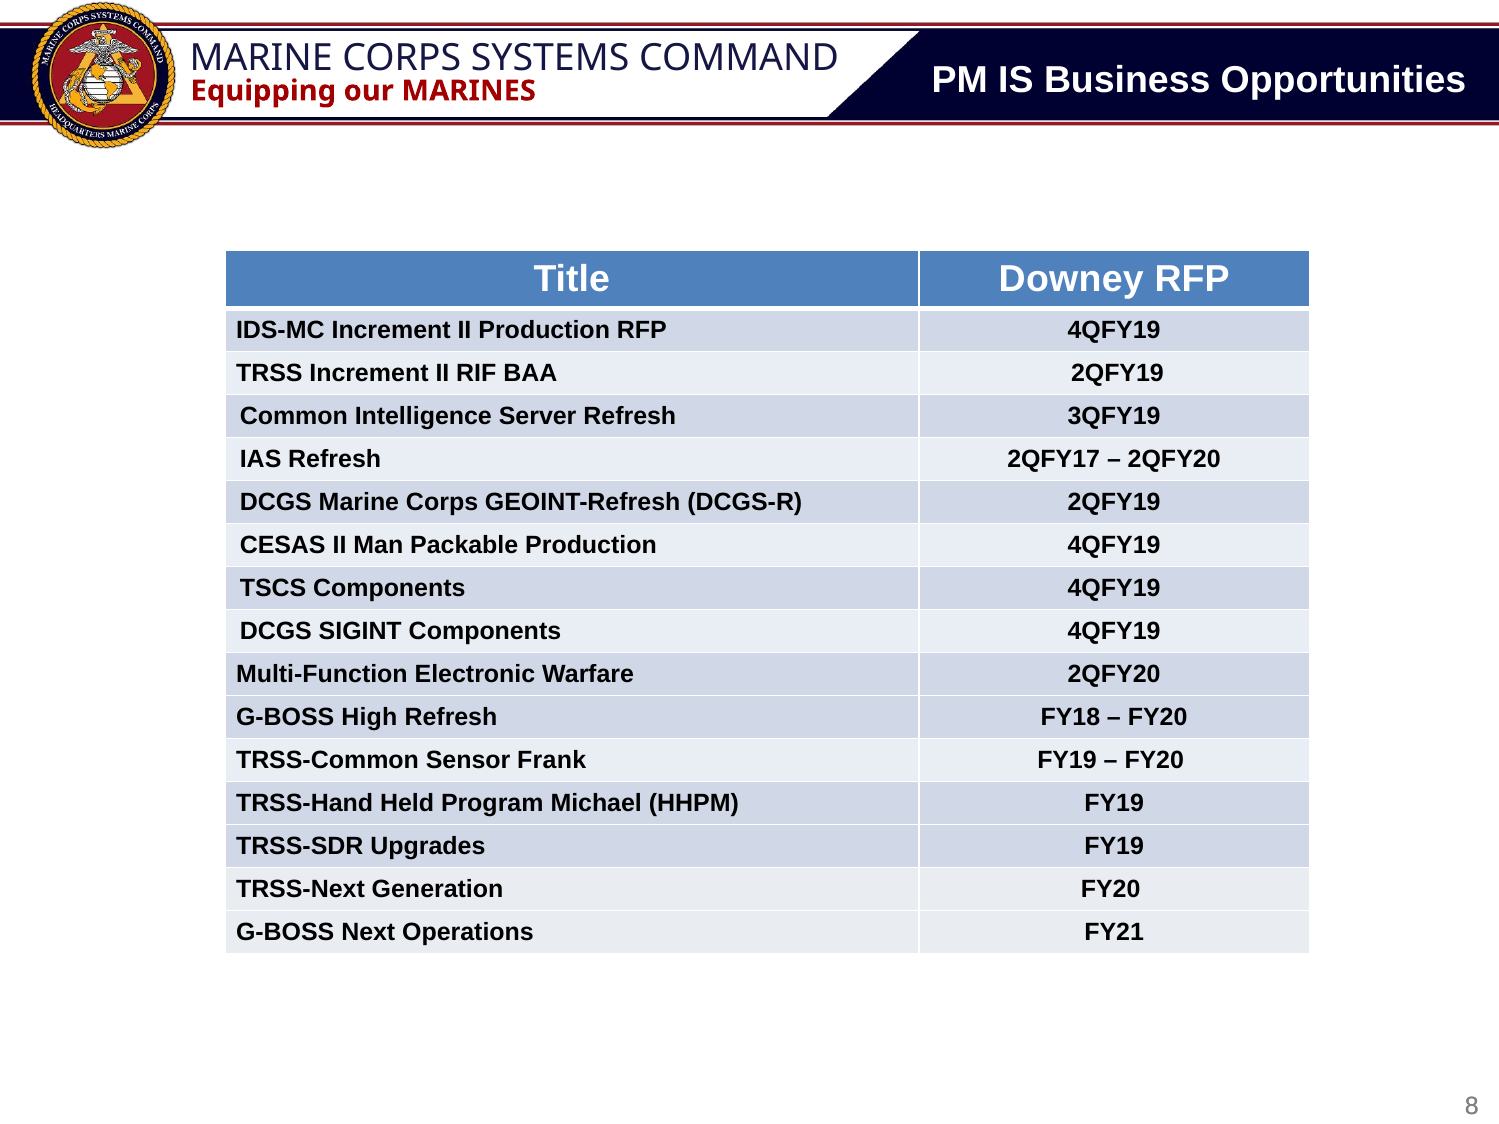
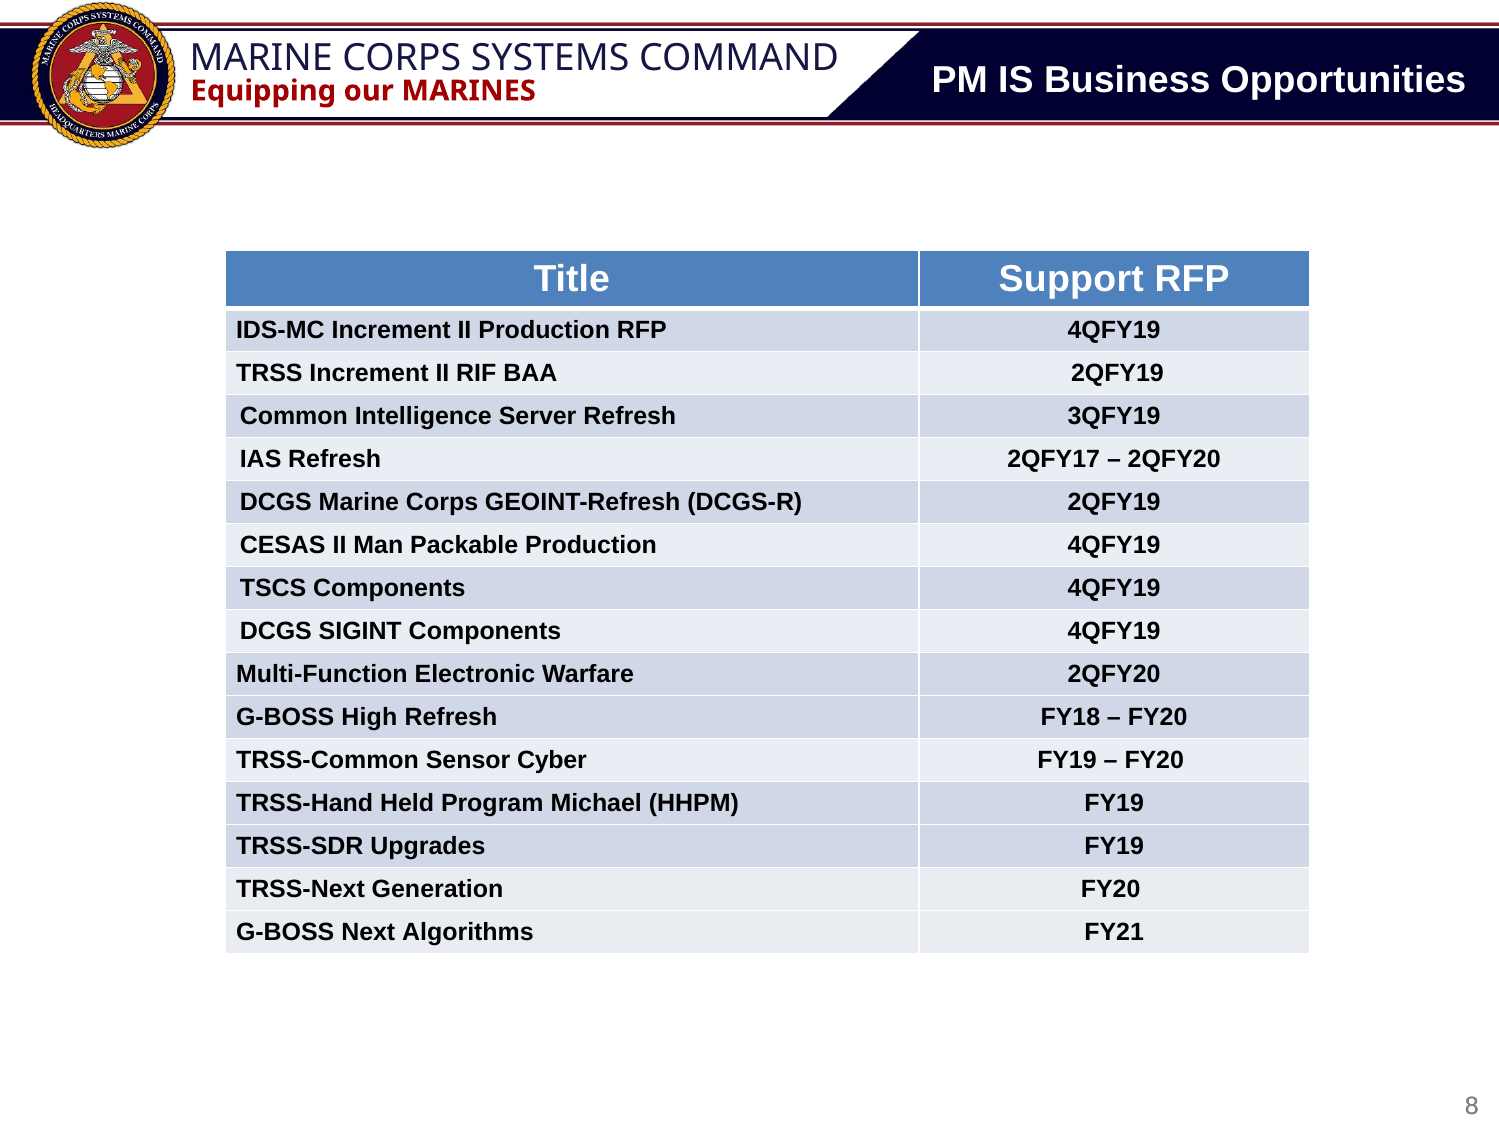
Downey: Downey -> Support
Frank: Frank -> Cyber
Operations: Operations -> Algorithms
